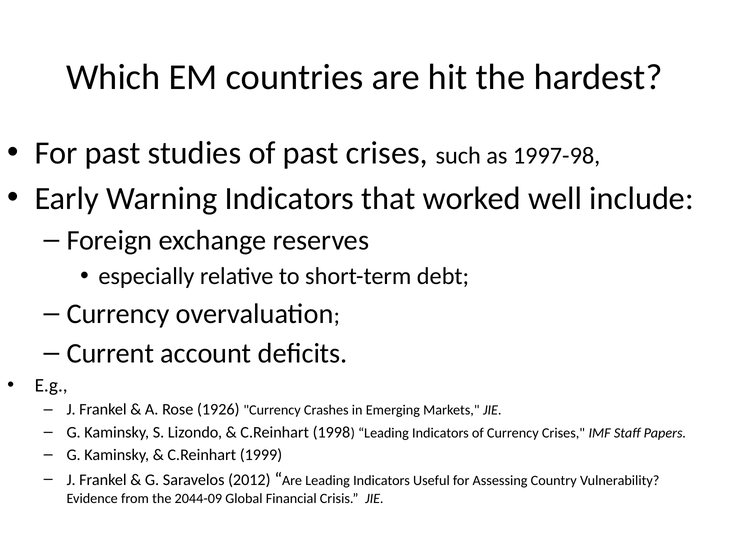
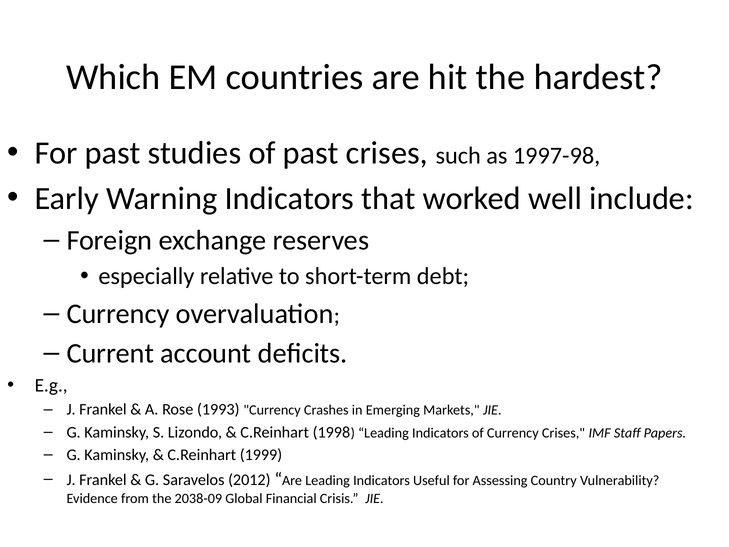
1926: 1926 -> 1993
2044-09: 2044-09 -> 2038-09
